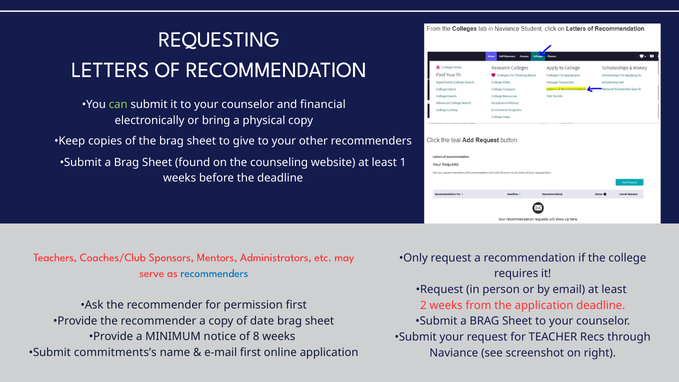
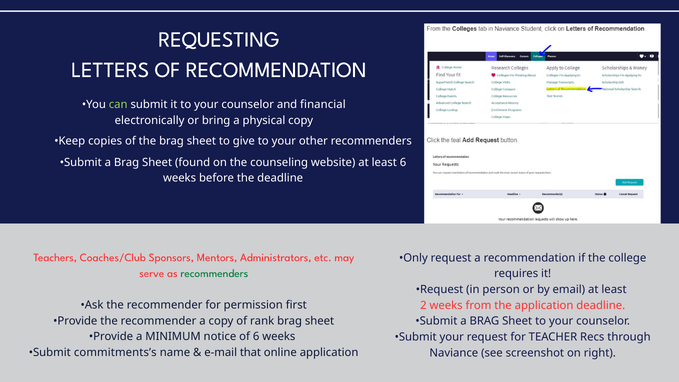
least 1: 1 -> 6
recommenders at (214, 273) colour: blue -> green
date: date -> rank
of 8: 8 -> 6
e-mail first: first -> that
